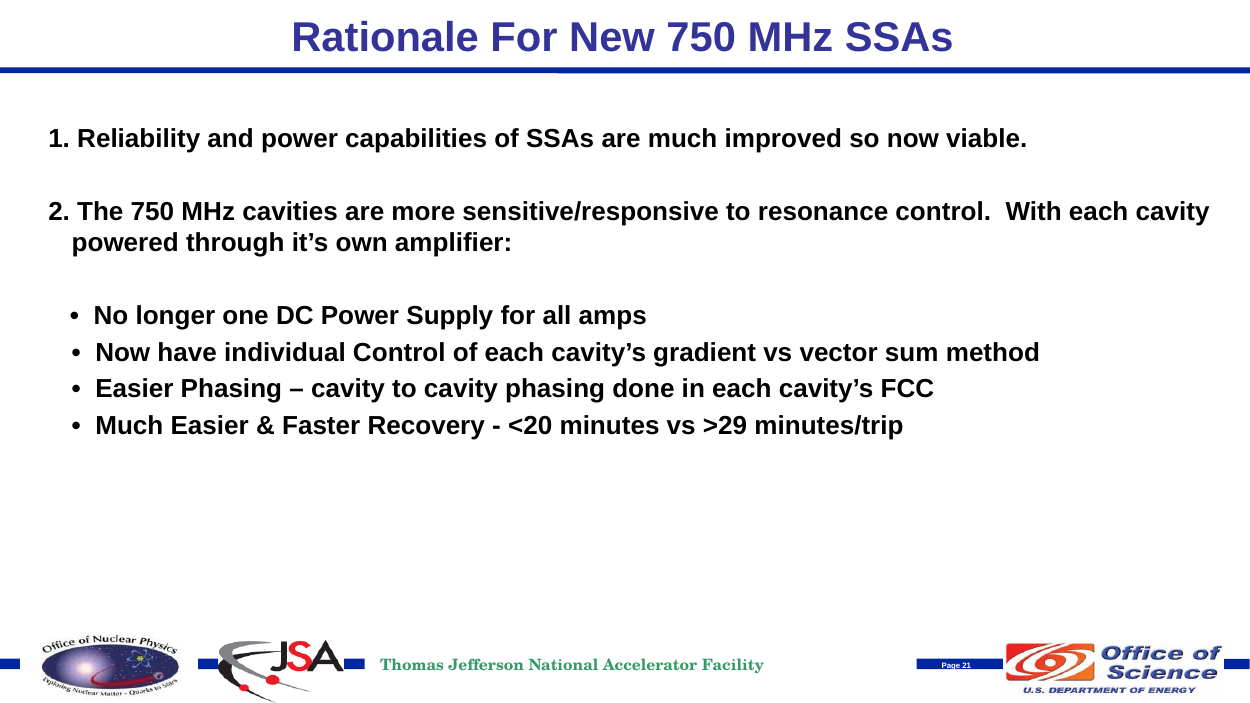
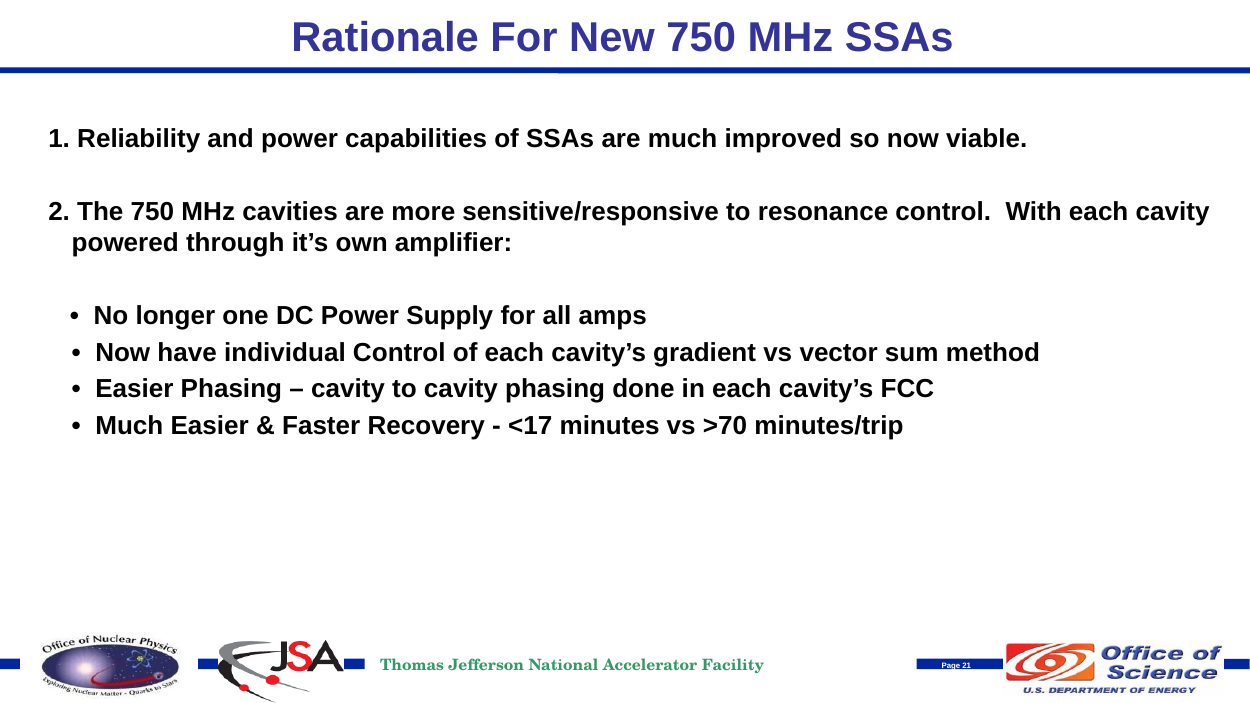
<20: <20 -> <17
>29: >29 -> >70
